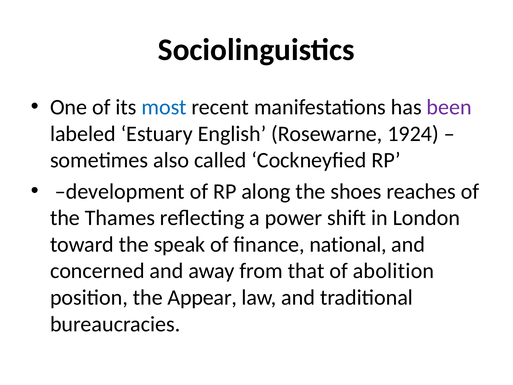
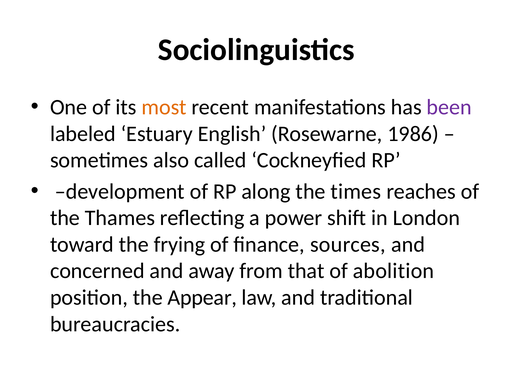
most colour: blue -> orange
1924: 1924 -> 1986
shoes: shoes -> times
speak: speak -> frying
national: national -> sources
